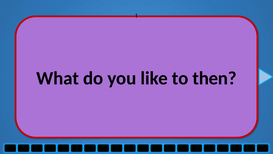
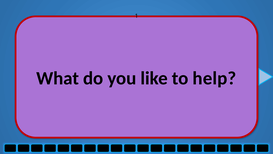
then: then -> help
